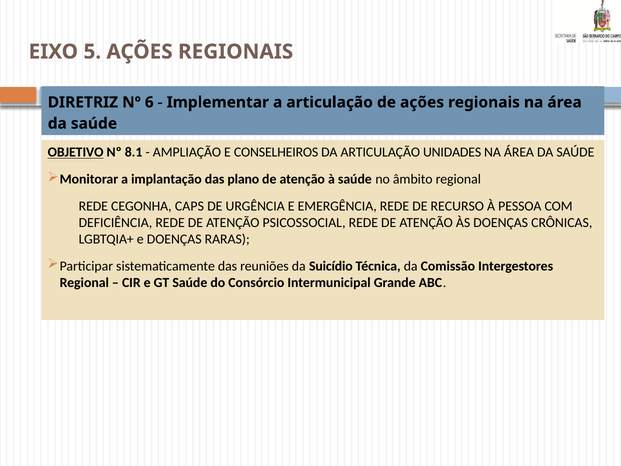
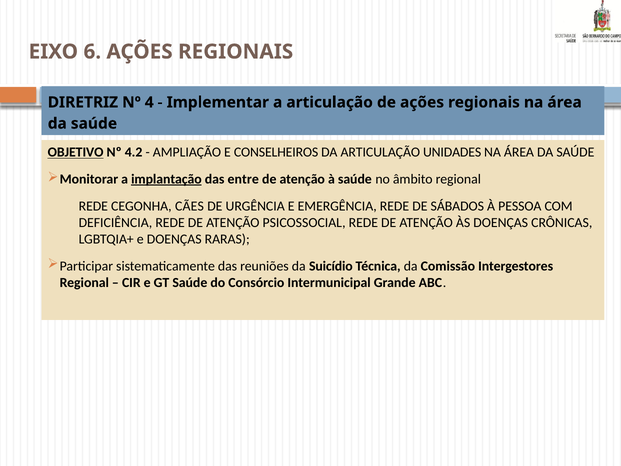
5: 5 -> 6
6: 6 -> 4
8.1: 8.1 -> 4.2
implantação underline: none -> present
plano: plano -> entre
CAPS: CAPS -> CÃES
RECURSO: RECURSO -> SÁBADOS
